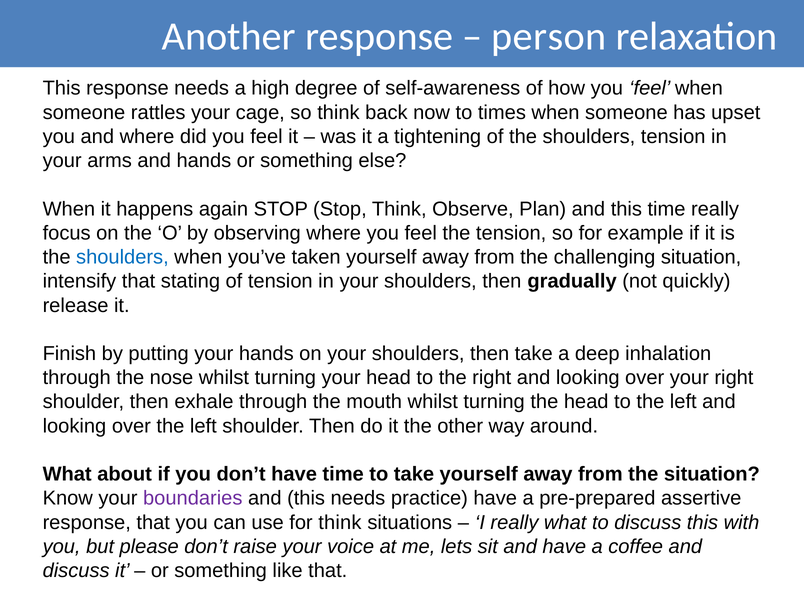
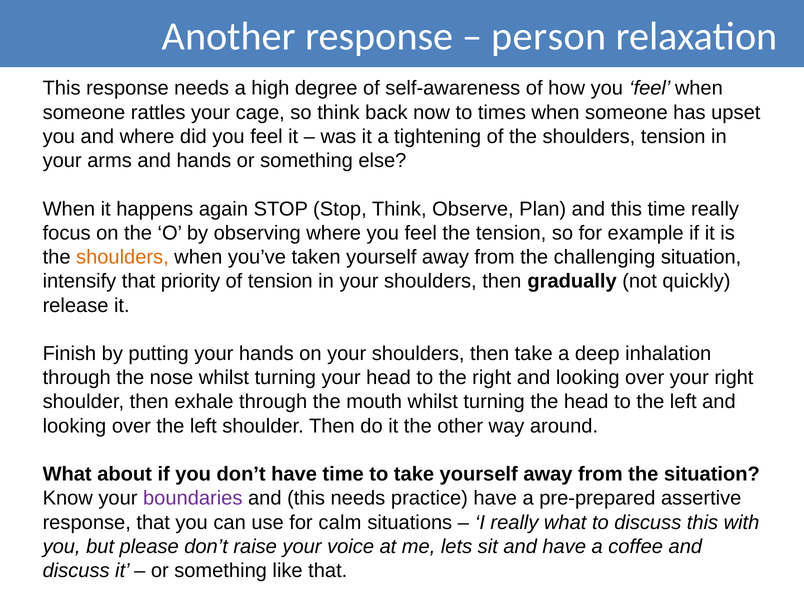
shoulders at (122, 257) colour: blue -> orange
stating: stating -> priority
for think: think -> calm
